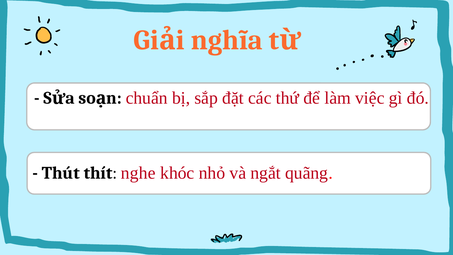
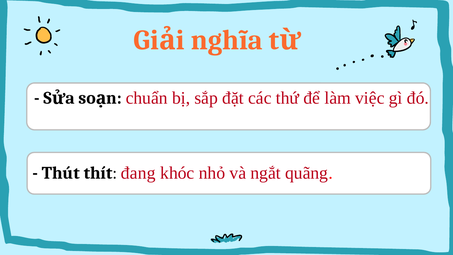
nghe: nghe -> đang
